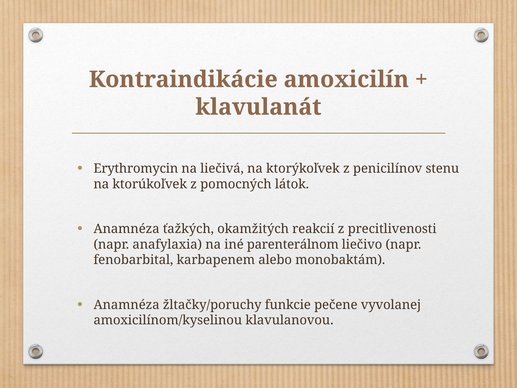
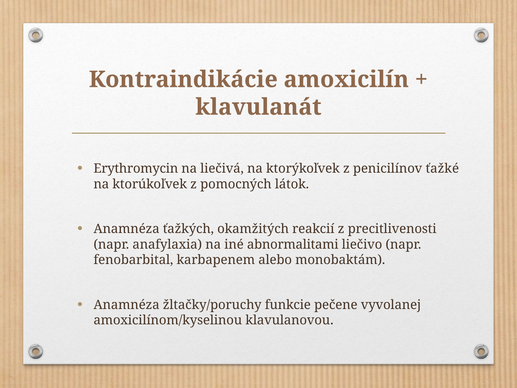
stenu: stenu -> ťažké
parenterálnom: parenterálnom -> abnormalitami
